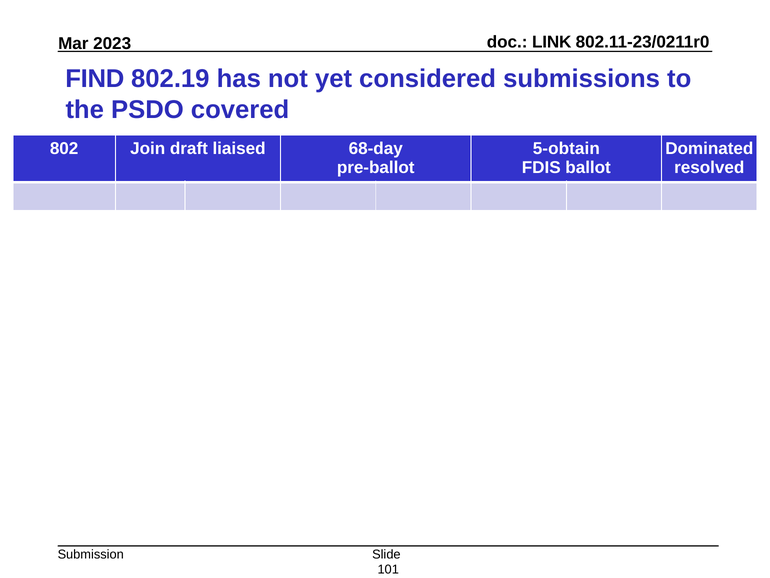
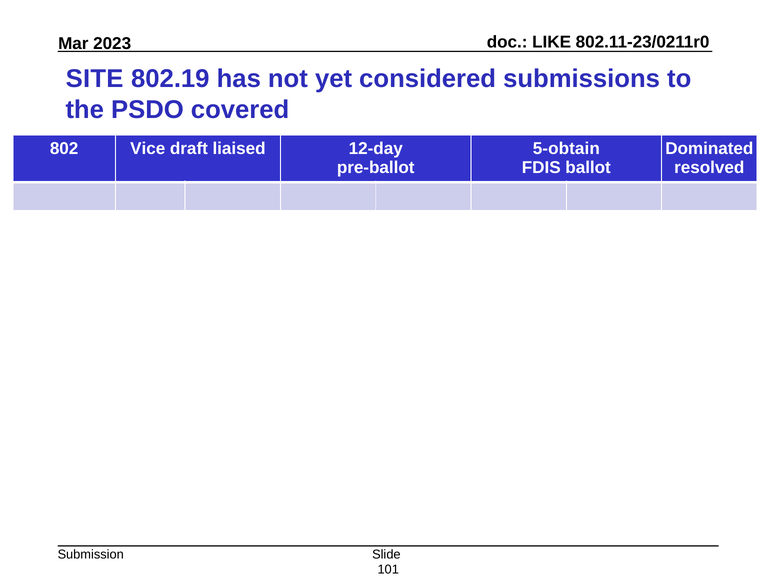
LINK: LINK -> LIKE
FIND: FIND -> SITE
Join: Join -> Vice
68-day: 68-day -> 12-day
